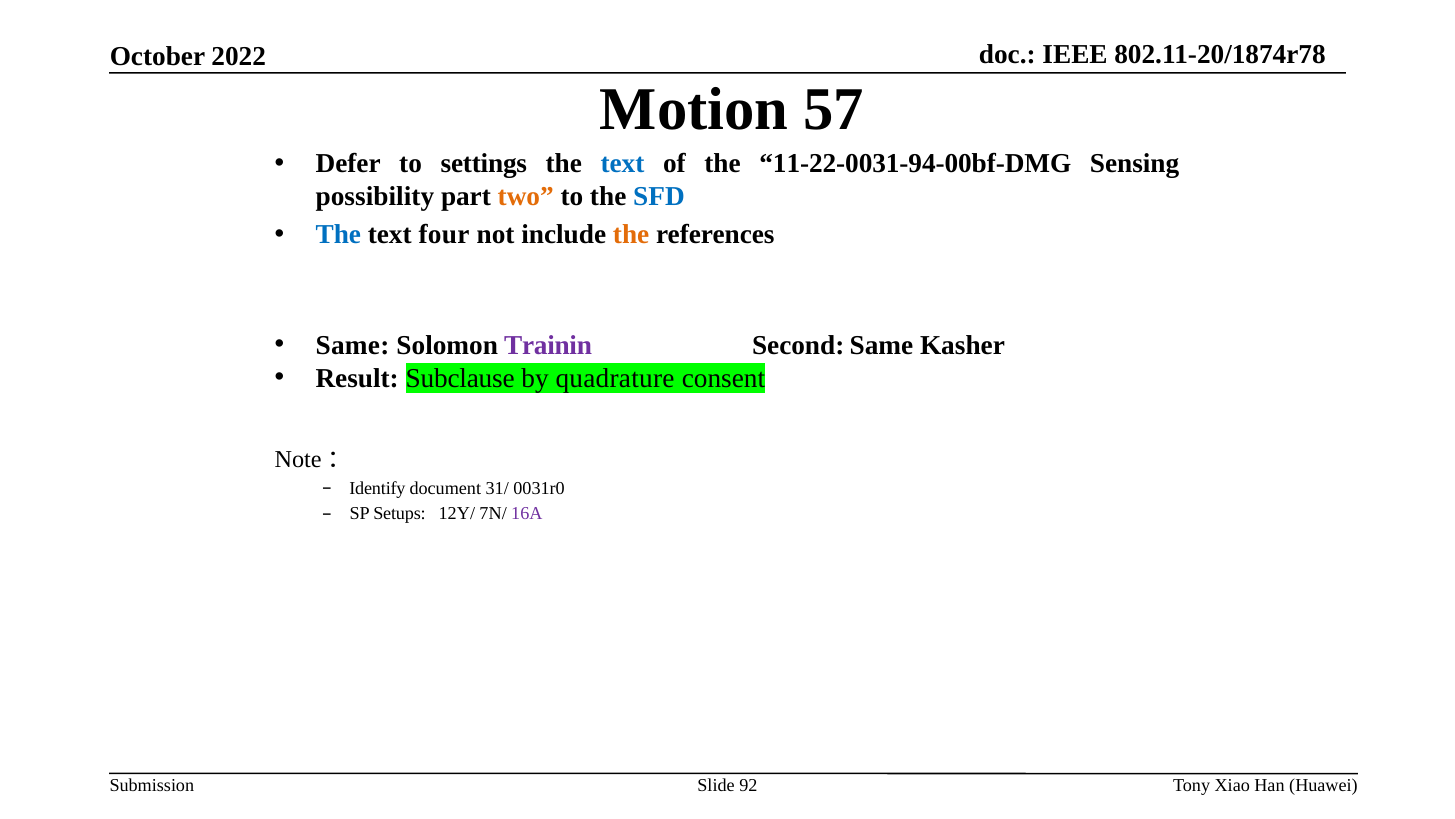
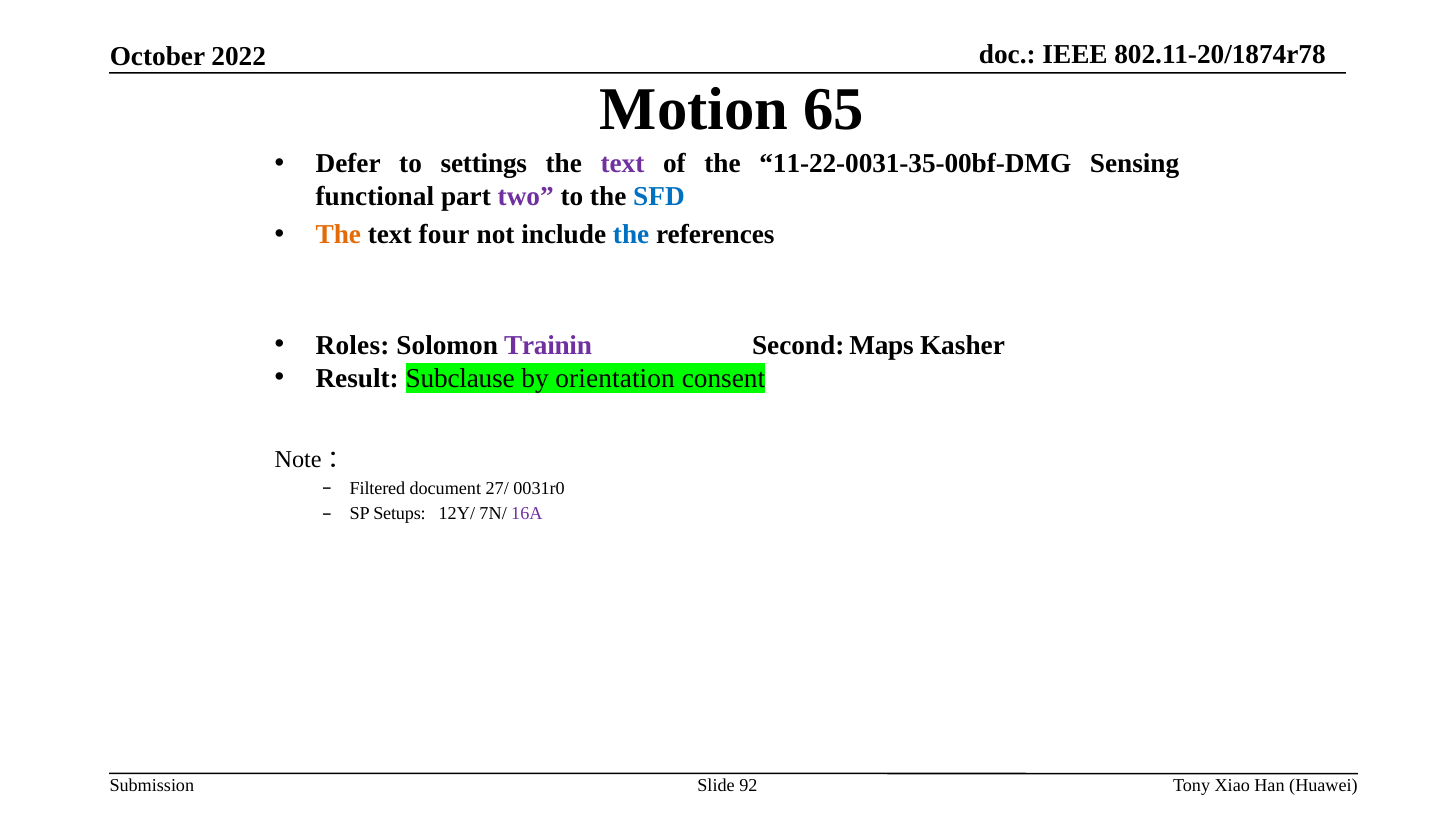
57: 57 -> 65
text at (623, 164) colour: blue -> purple
11-22-0031-94-00bf-DMG: 11-22-0031-94-00bf-DMG -> 11-22-0031-35-00bf-DMG
possibility: possibility -> functional
two colour: orange -> purple
The at (338, 235) colour: blue -> orange
the at (631, 235) colour: orange -> blue
Same at (353, 345): Same -> Roles
Second Same: Same -> Maps
quadrature: quadrature -> orientation
Identify: Identify -> Filtered
31/: 31/ -> 27/
